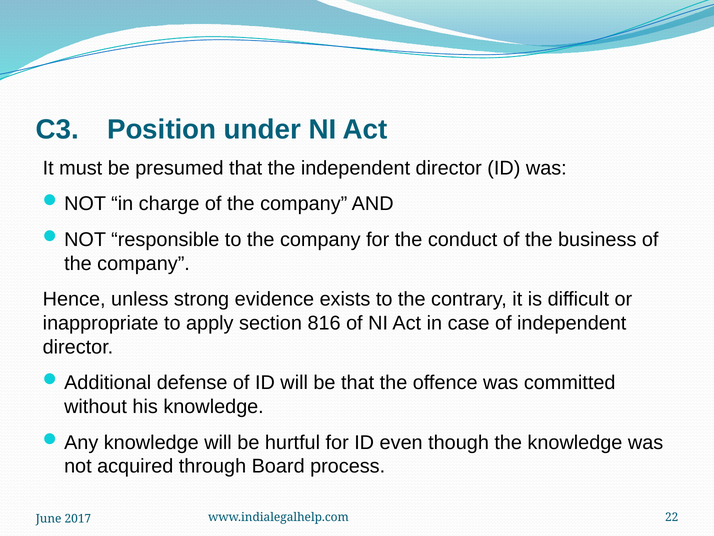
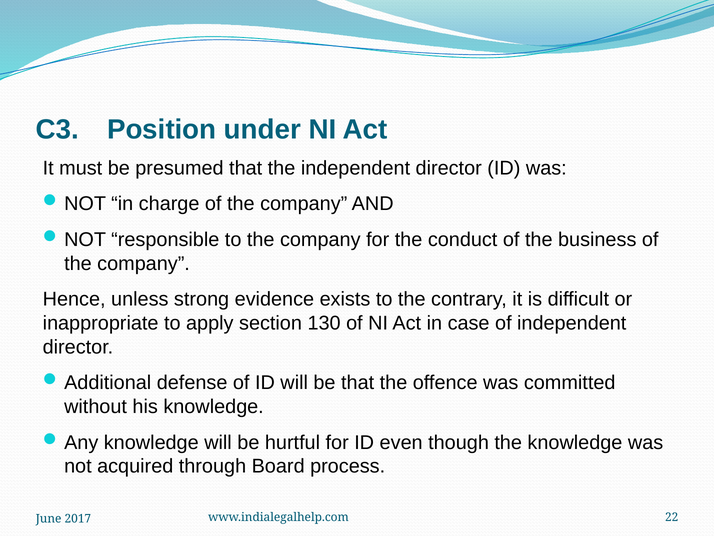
816: 816 -> 130
